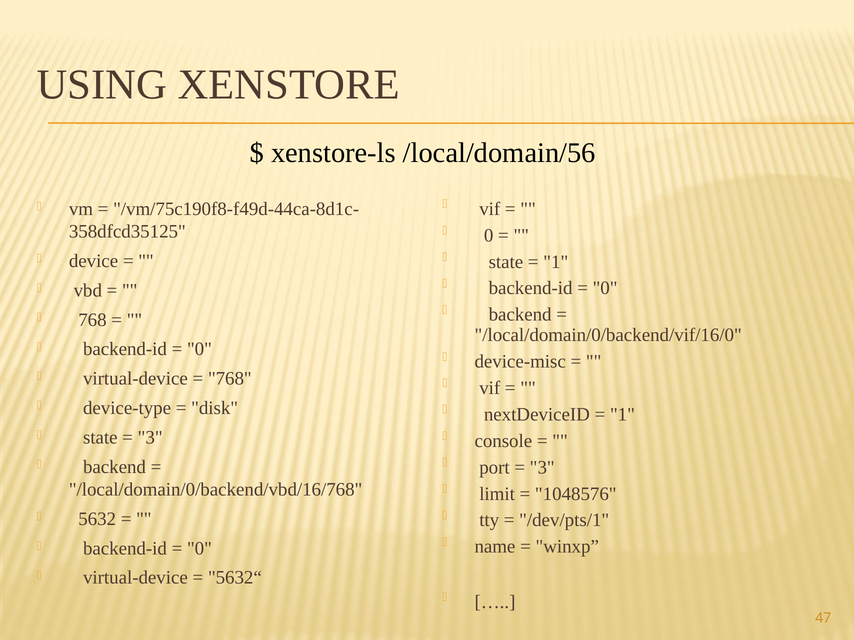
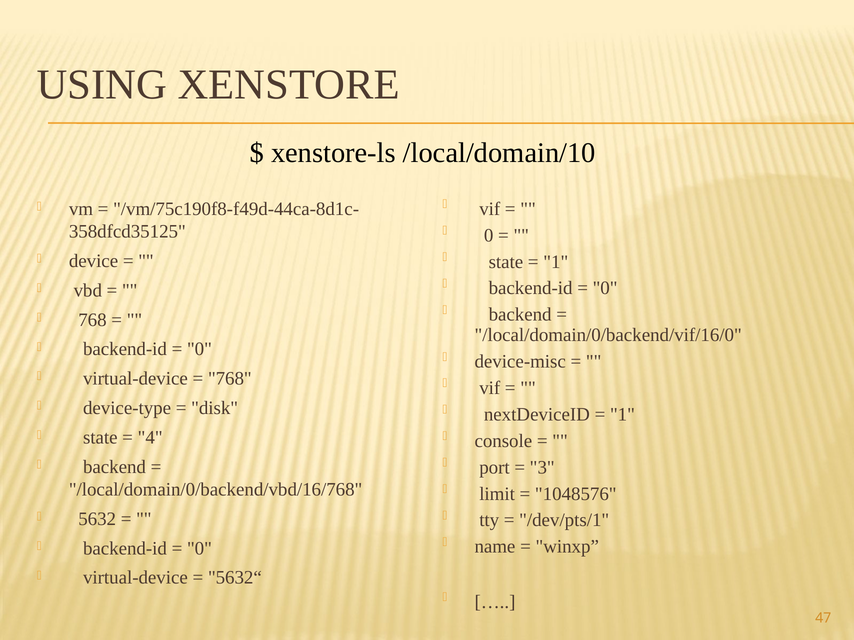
/local/domain/56: /local/domain/56 -> /local/domain/10
3 at (150, 438): 3 -> 4
